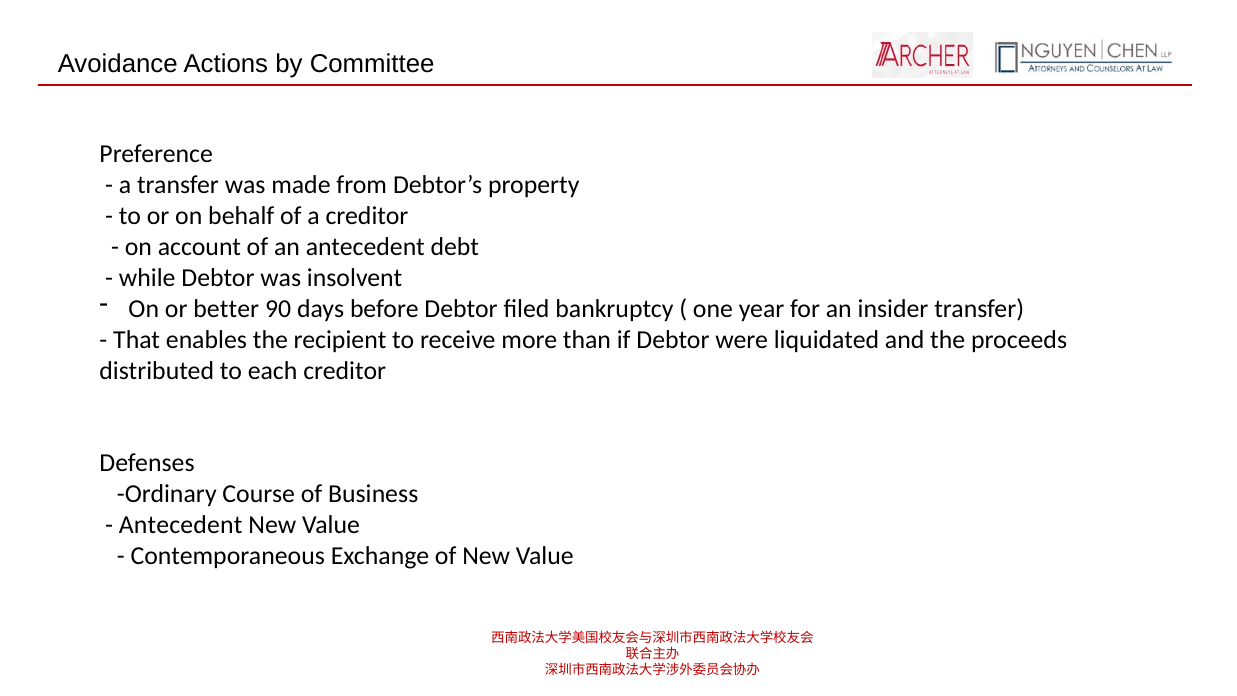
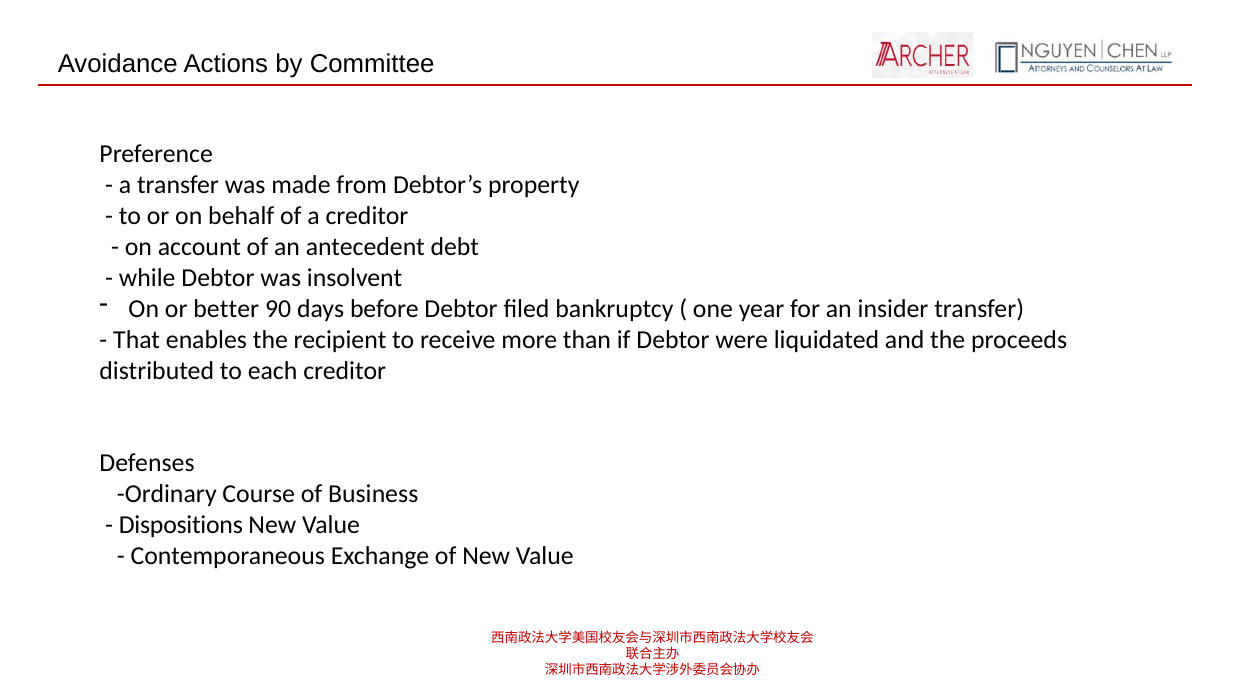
Antecedent at (181, 525): Antecedent -> Dispositions
